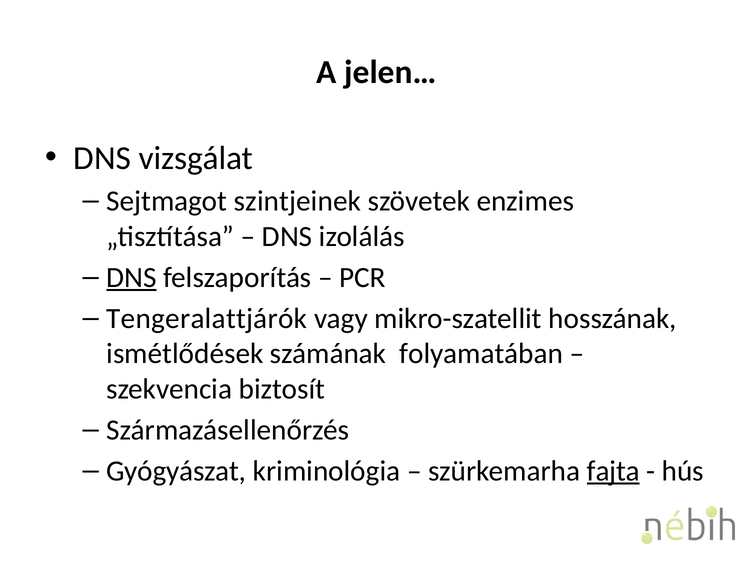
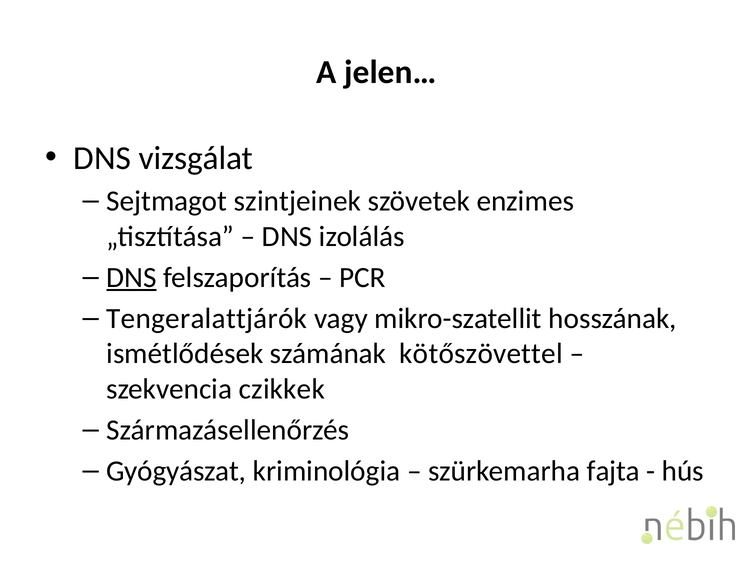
folyamatában: folyamatában -> kötőszövettel
biztosít: biztosít -> czikkek
fajta underline: present -> none
